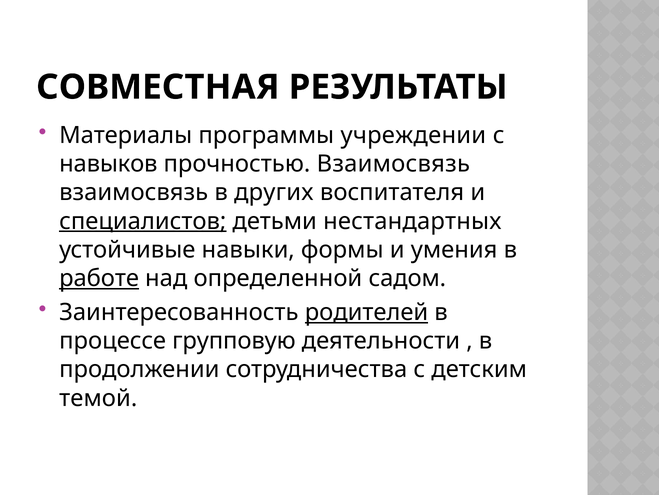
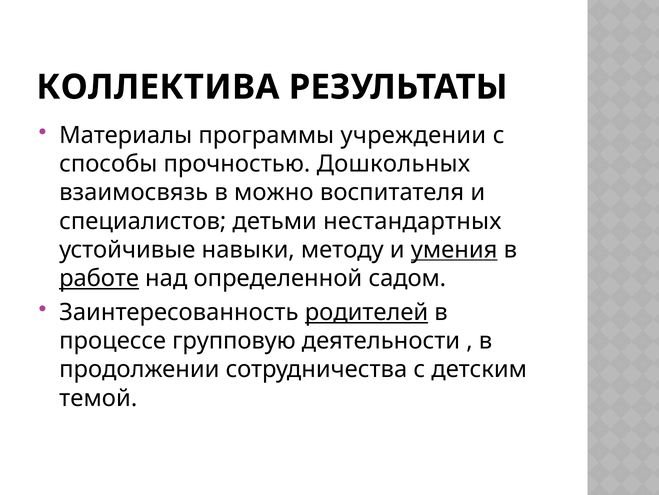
СОВМЕСТНАЯ: СОВМЕСТНАЯ -> КОЛЛЕКТИВА
навыков: навыков -> способы
прочностью Взаимосвязь: Взаимосвязь -> Дошкольных
других: других -> можно
специалистов underline: present -> none
формы: формы -> методу
умения underline: none -> present
